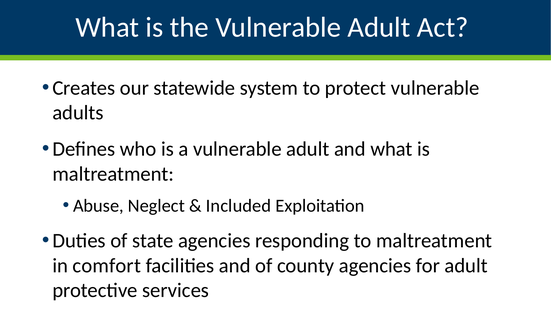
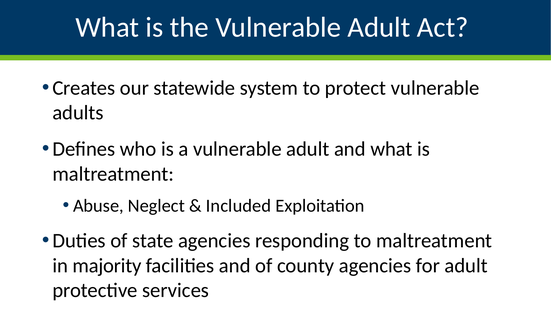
comfort: comfort -> majority
